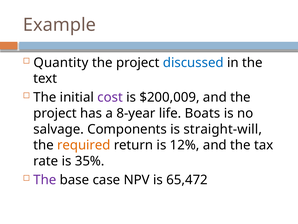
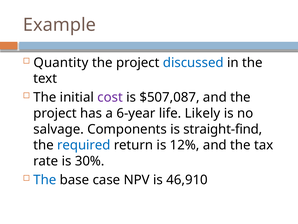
$200,009: $200,009 -> $507,087
8-year: 8-year -> 6-year
Boats: Boats -> Likely
straight-will: straight-will -> straight-find
required colour: orange -> blue
35%: 35% -> 30%
The at (45, 180) colour: purple -> blue
65,472: 65,472 -> 46,910
